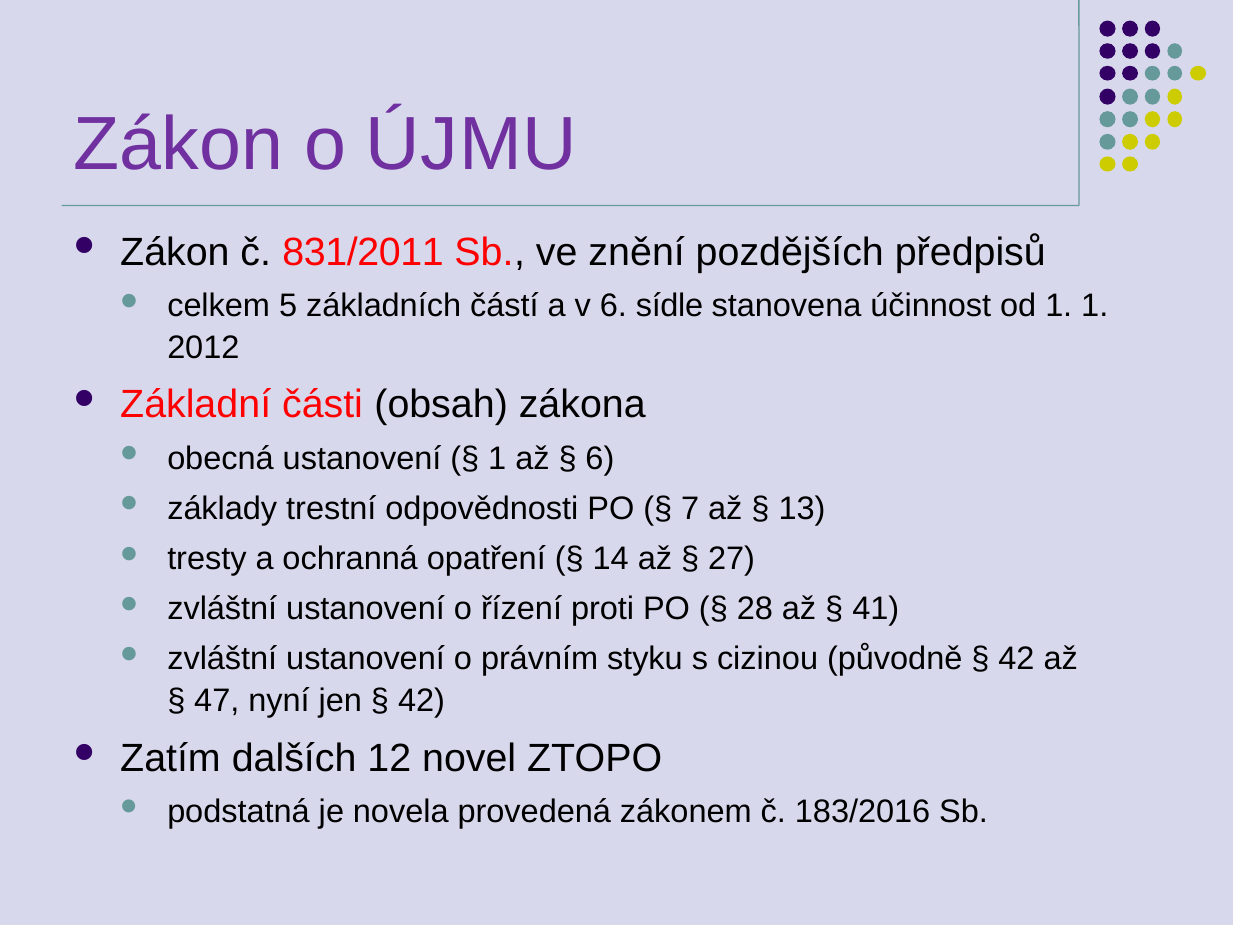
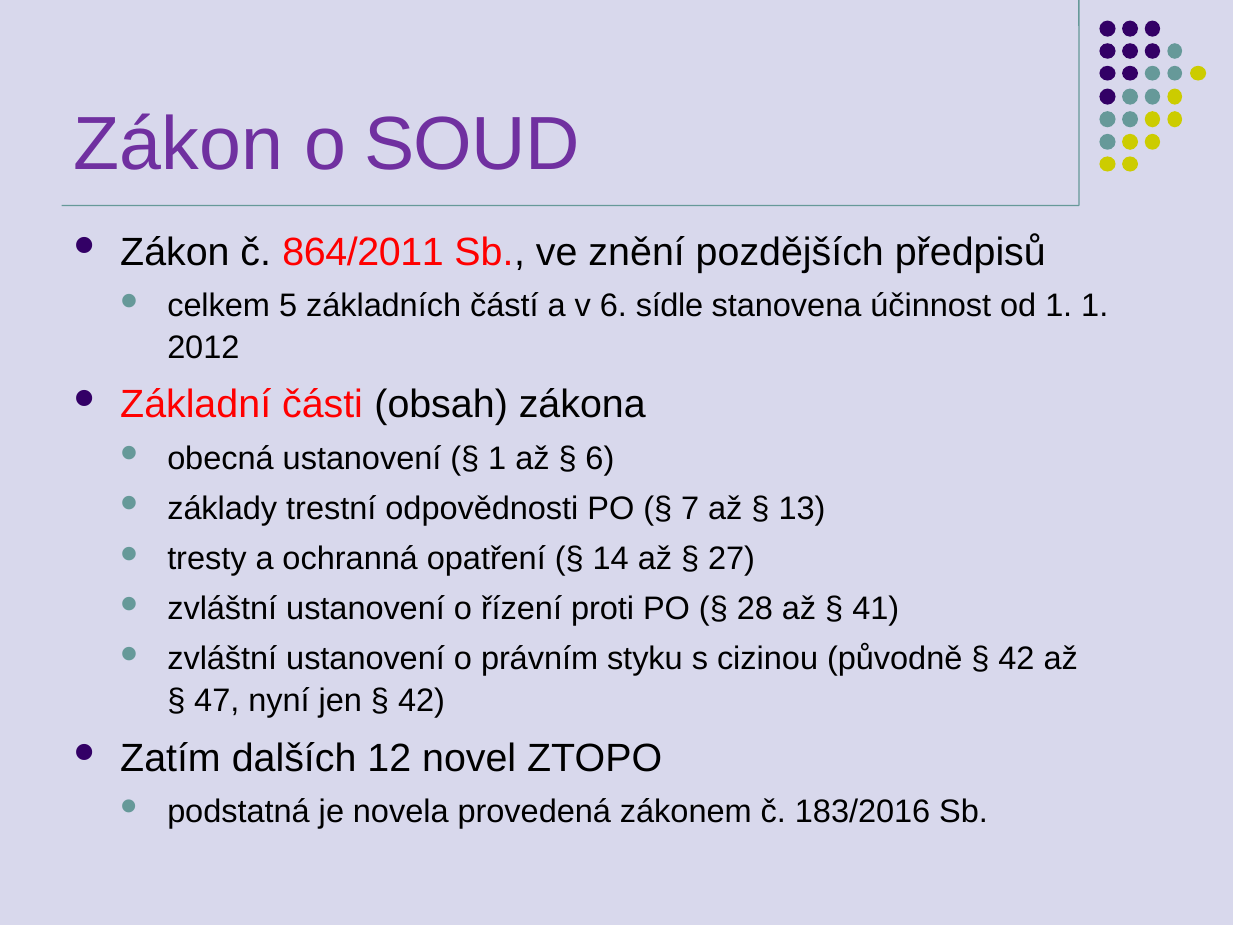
ÚJMU: ÚJMU -> SOUD
831/2011: 831/2011 -> 864/2011
